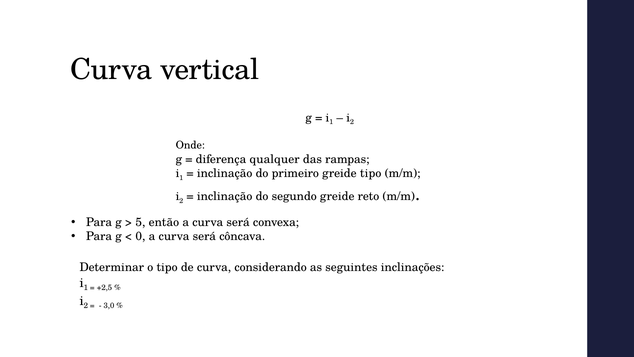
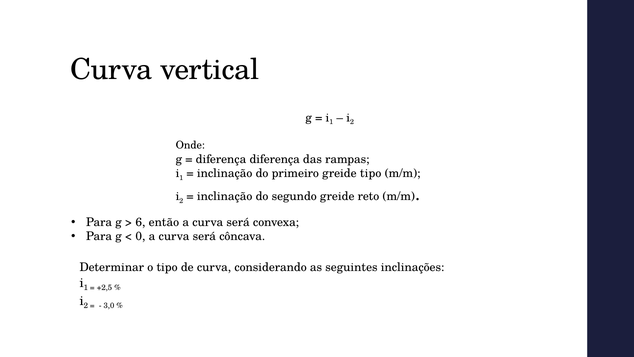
diferença qualquer: qualquer -> diferença
5: 5 -> 6
